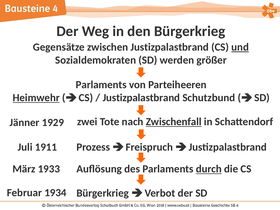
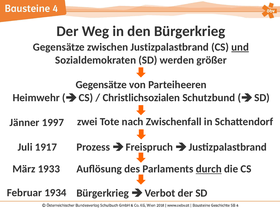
Parlaments at (101, 85): Parlaments -> Gegensätze
Heimwehr underline: present -> none
Justizpalastbrand at (141, 98): Justizpalastbrand -> Christlichsozialen
1929: 1929 -> 1997
Zwischenfall underline: present -> none
1911: 1911 -> 1917
